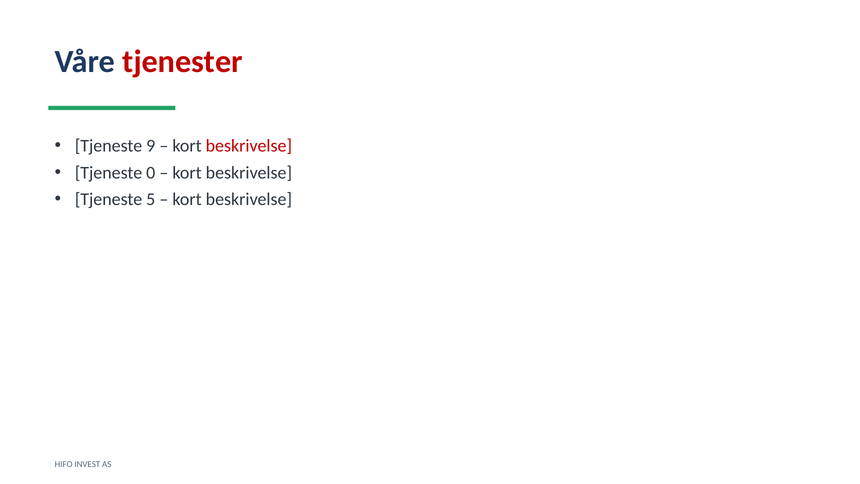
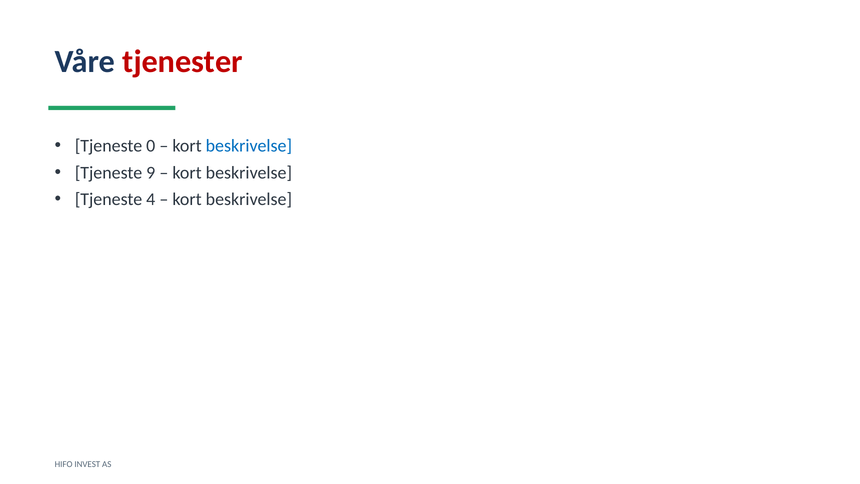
9: 9 -> 0
beskrivelse at (249, 146) colour: red -> blue
0: 0 -> 9
5: 5 -> 4
